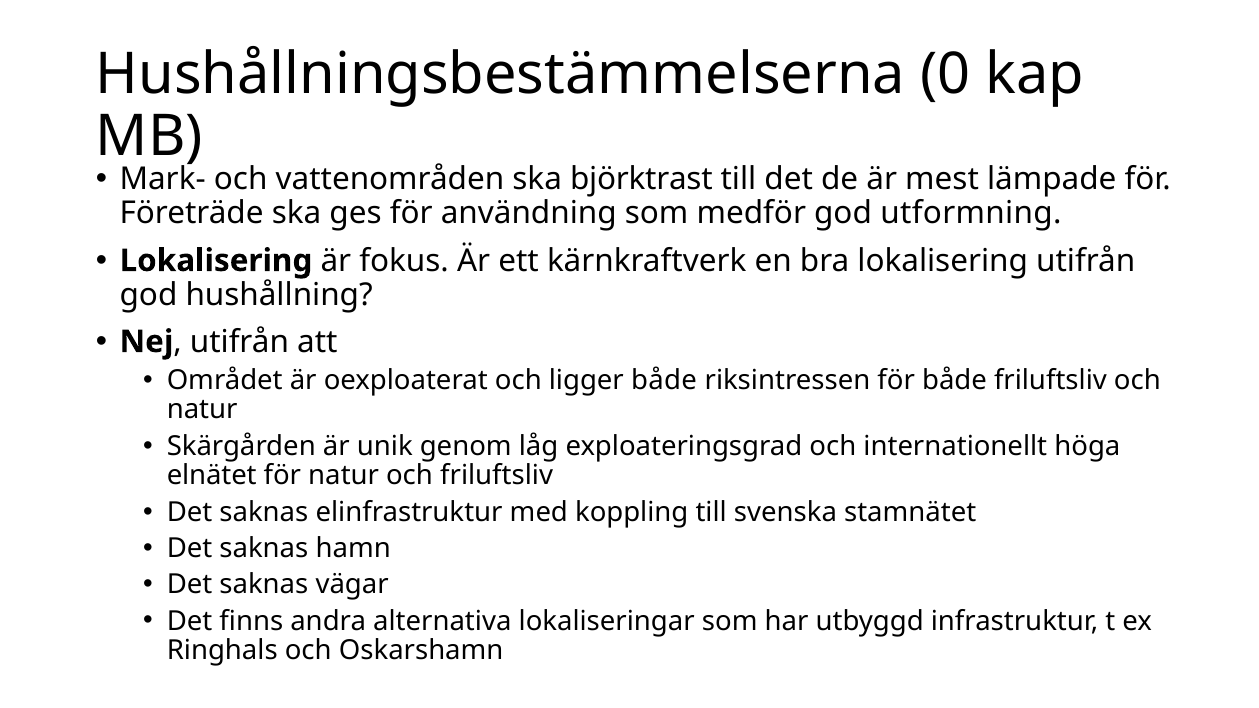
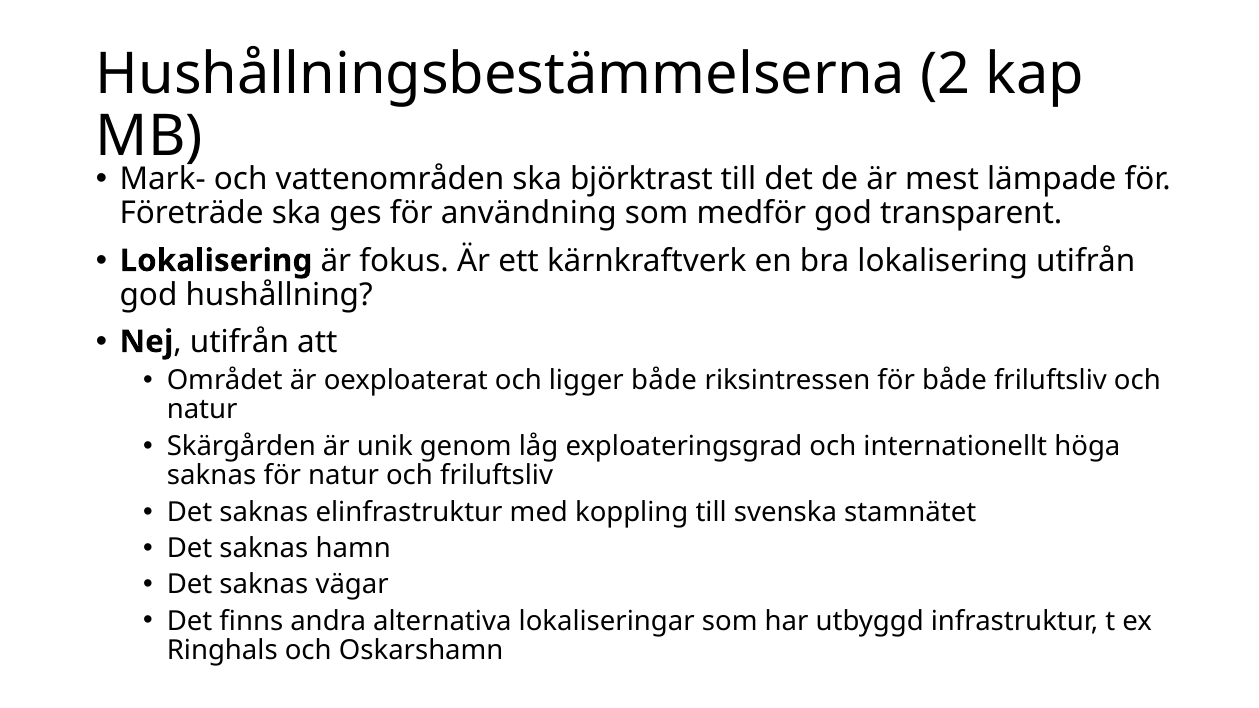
0: 0 -> 2
utformning: utformning -> transparent
elnätet at (212, 476): elnätet -> saknas
